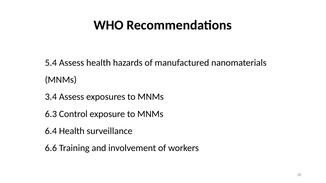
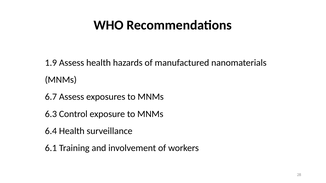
5.4: 5.4 -> 1.9
3.4: 3.4 -> 6.7
6.6: 6.6 -> 6.1
